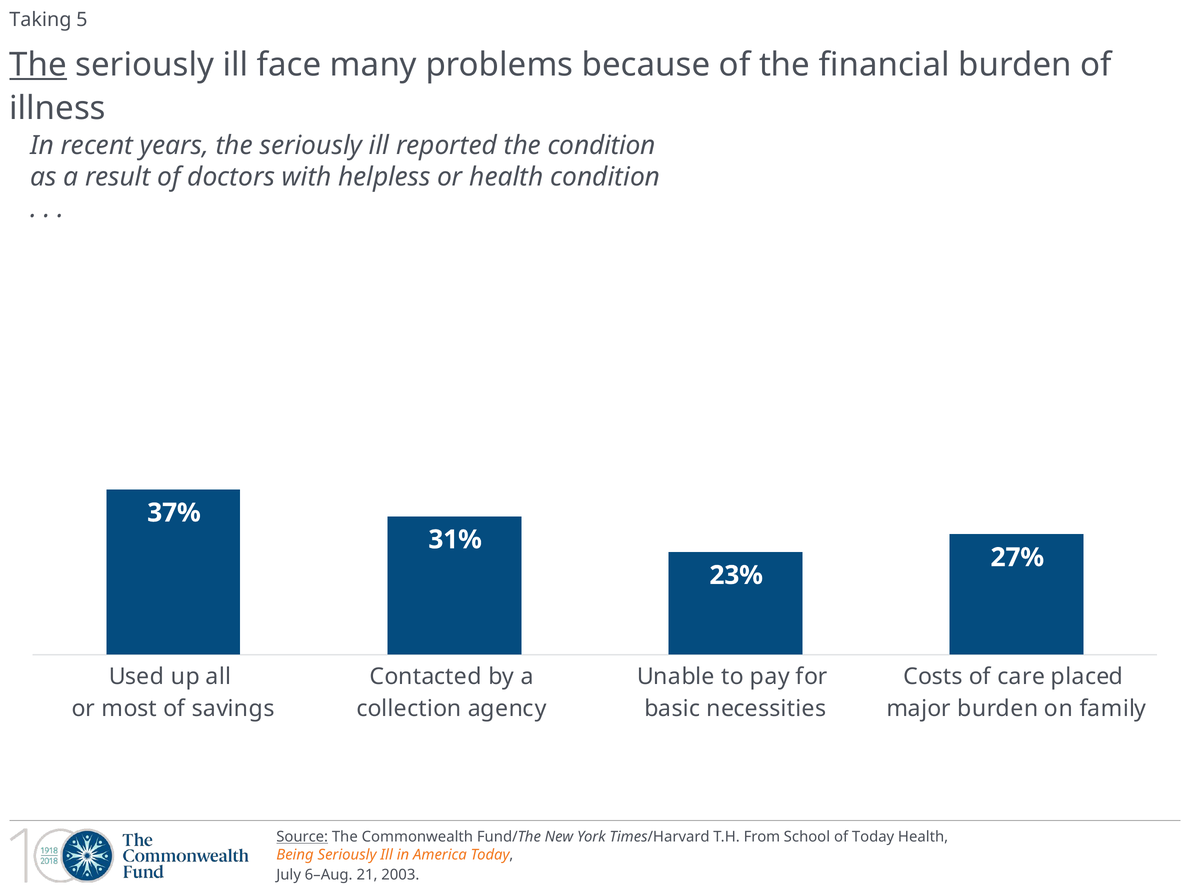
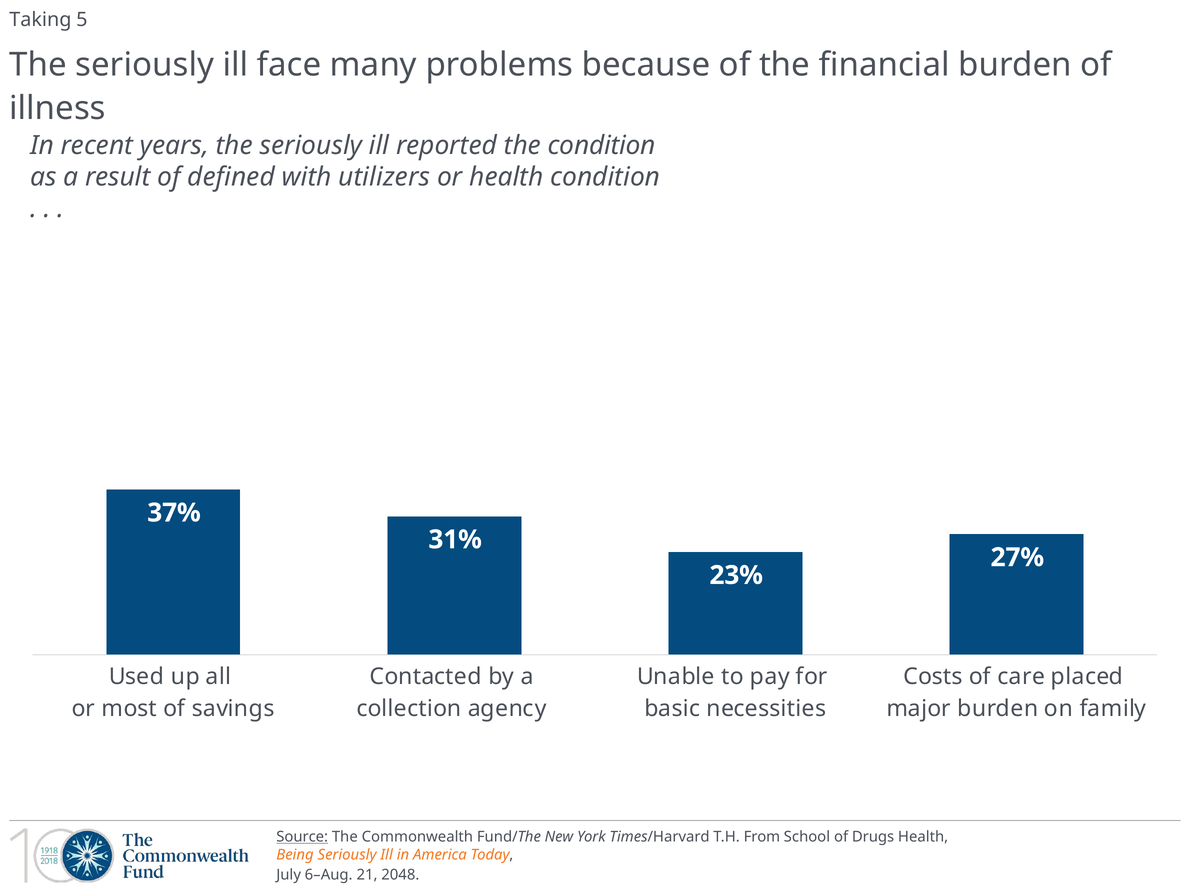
The at (38, 65) underline: present -> none
doctors: doctors -> defined
helpless: helpless -> utilizers
of Today: Today -> Drugs
2003: 2003 -> 2048
